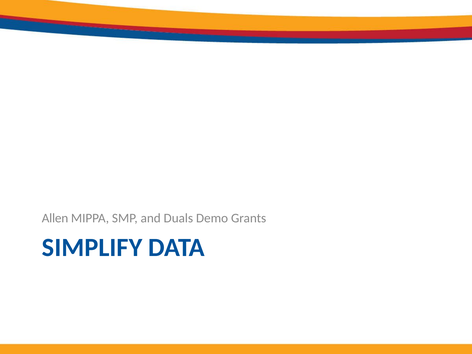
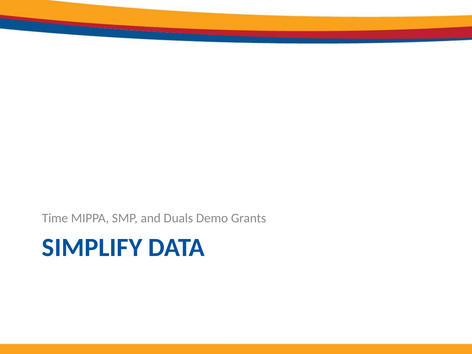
Allen: Allen -> Time
